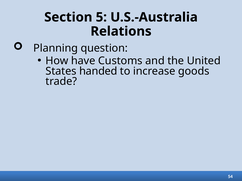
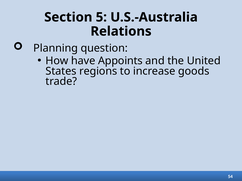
Customs: Customs -> Appoints
handed: handed -> regions
